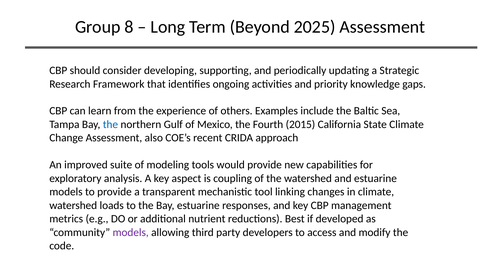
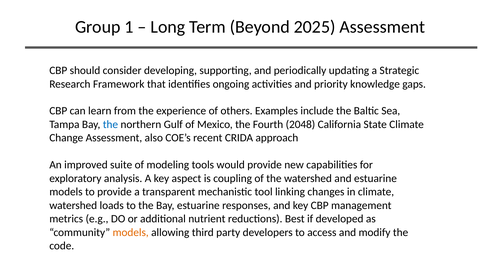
8: 8 -> 1
2015: 2015 -> 2048
models at (131, 232) colour: purple -> orange
